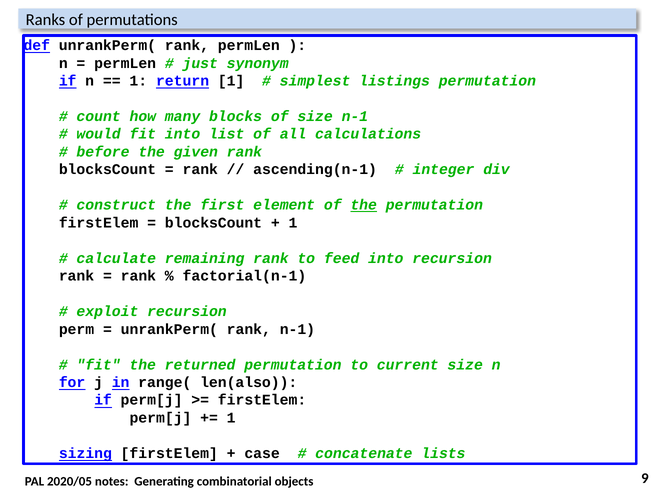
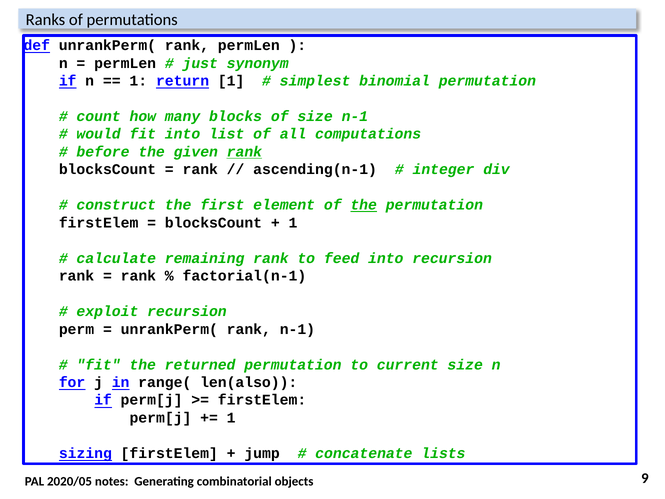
listings: listings -> binomial
calculations: calculations -> computations
rank at (244, 152) underline: none -> present
case: case -> jump
